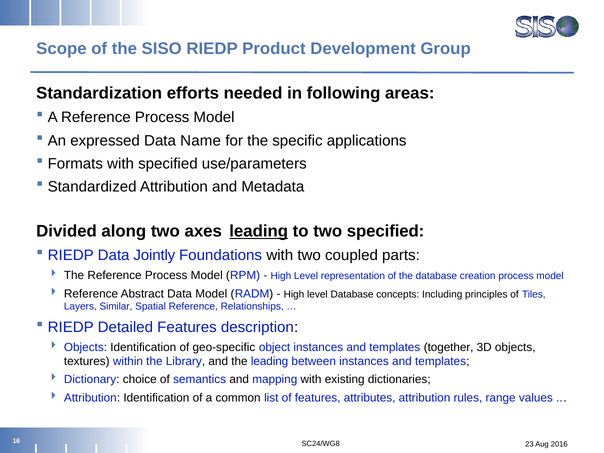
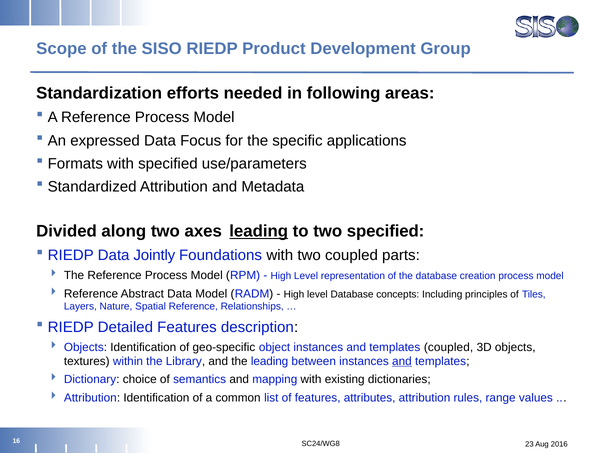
Name: Name -> Focus
Similar: Similar -> Nature
templates together: together -> coupled
and at (402, 361) underline: none -> present
